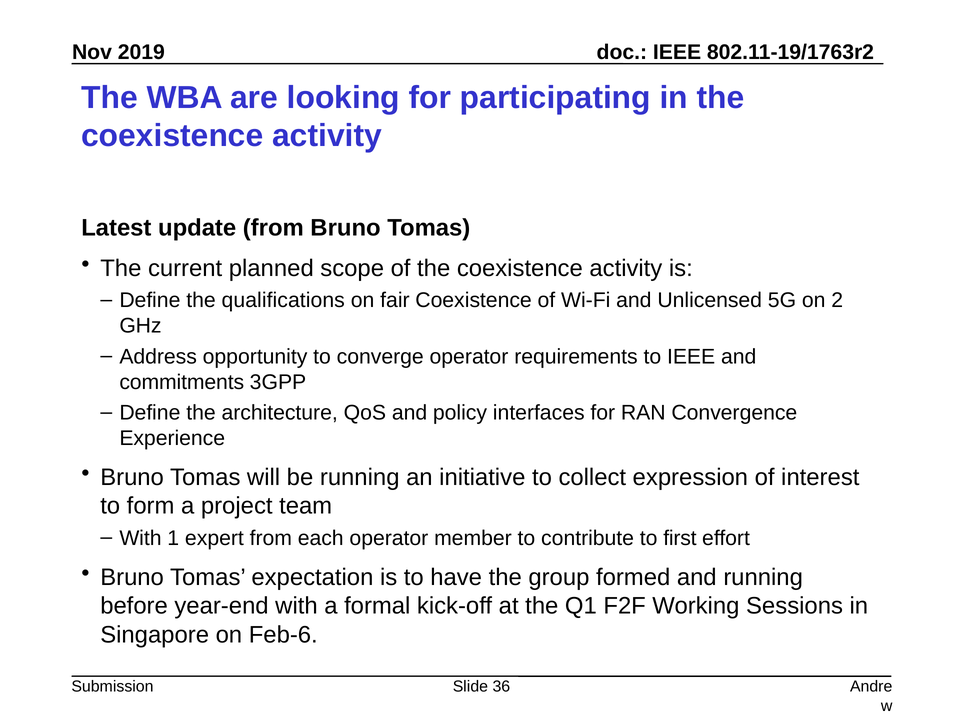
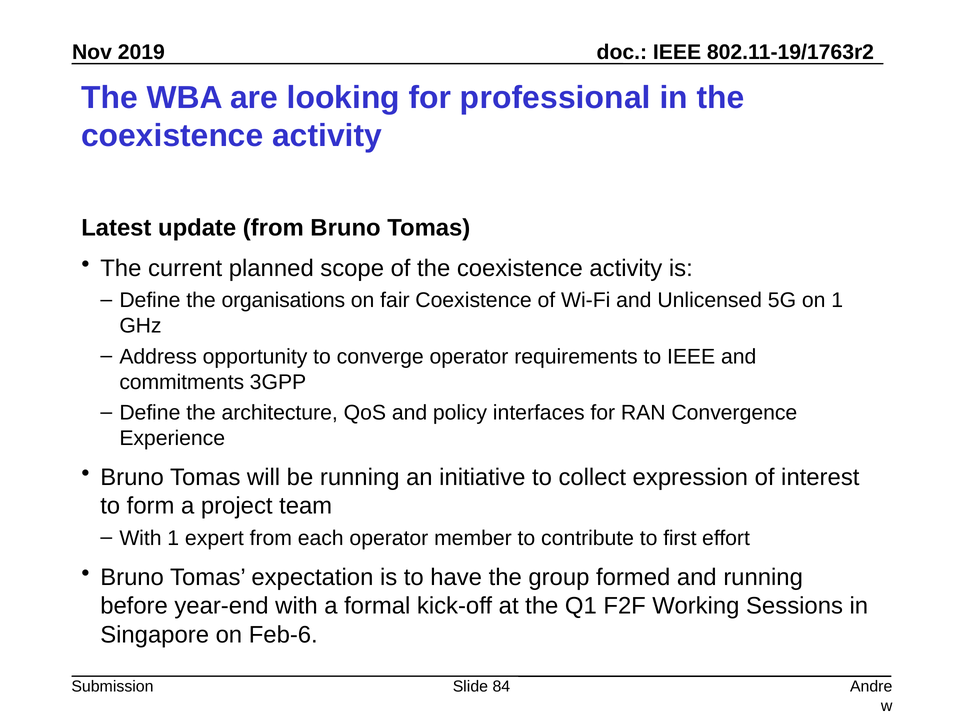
participating: participating -> professional
qualifications: qualifications -> organisations
on 2: 2 -> 1
36: 36 -> 84
